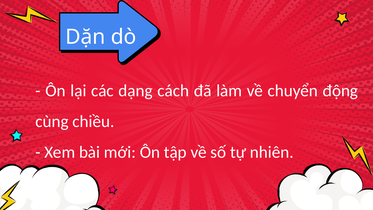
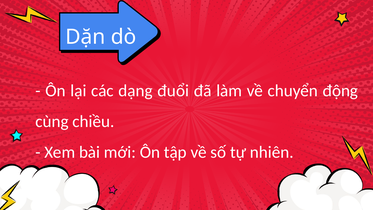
cách: cách -> đuổi
